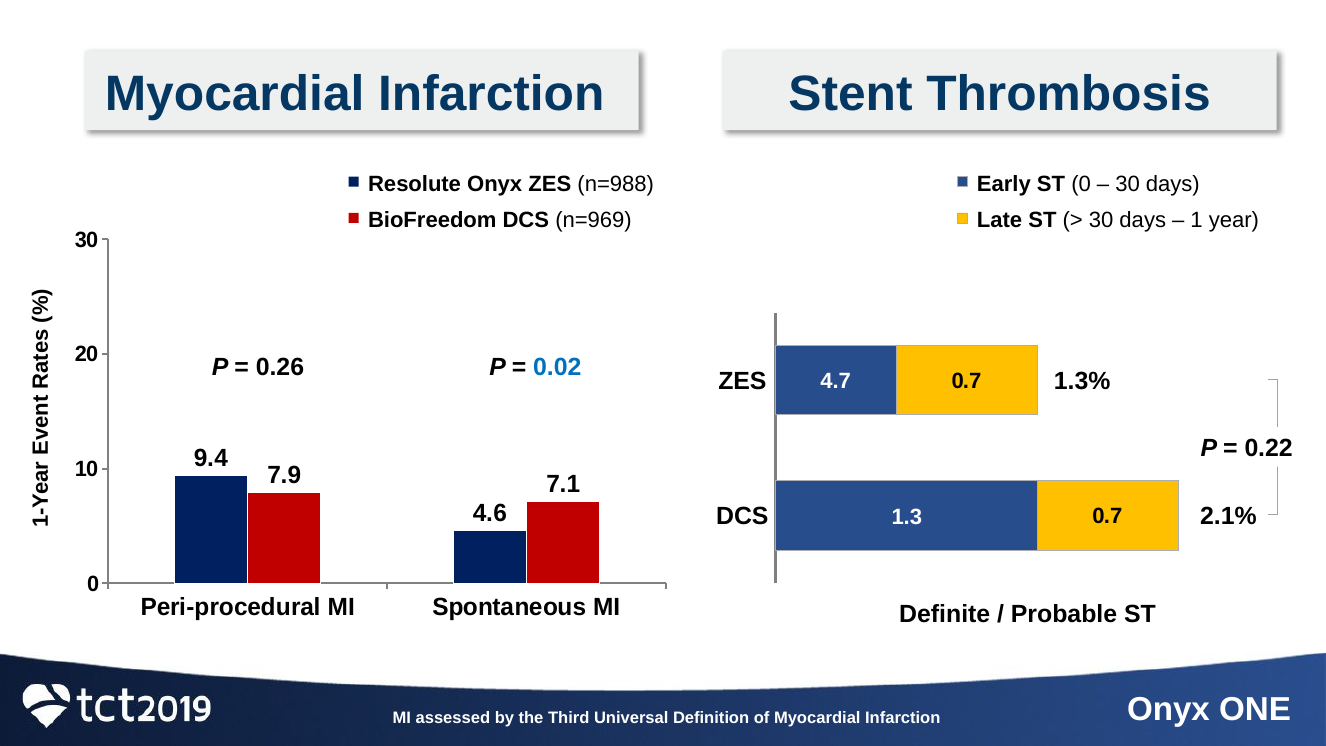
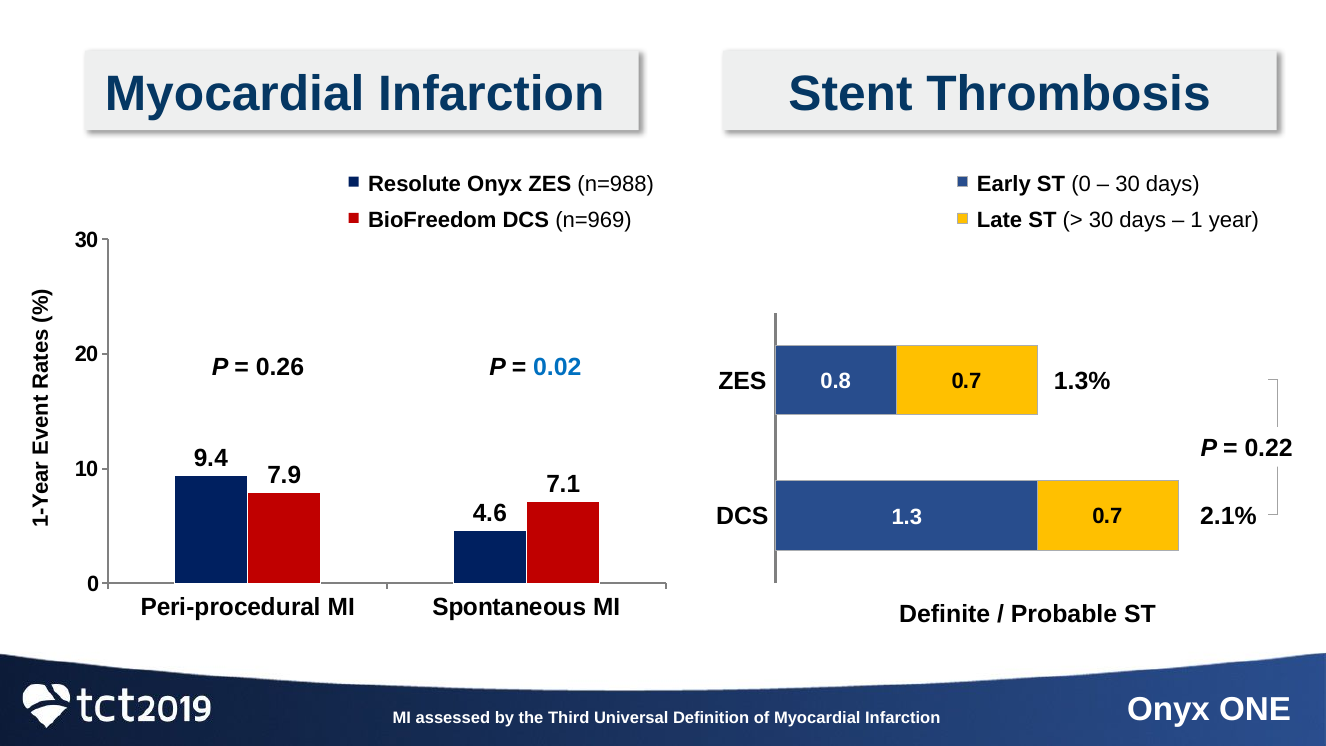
4.7: 4.7 -> 0.8
